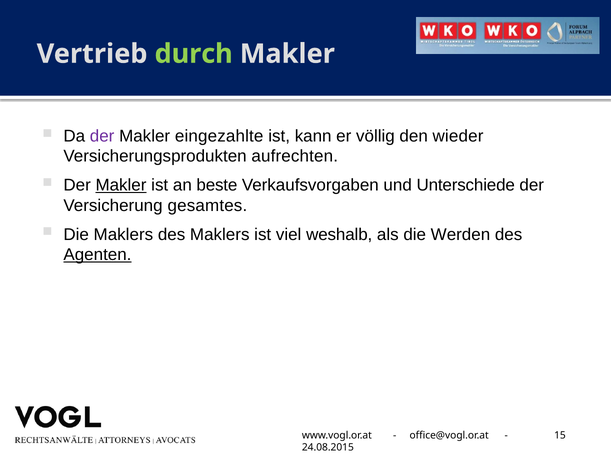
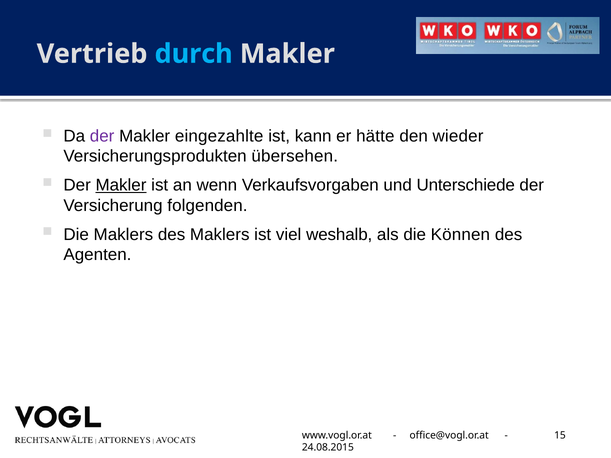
durch colour: light green -> light blue
völlig: völlig -> hätte
aufrechten: aufrechten -> übersehen
beste: beste -> wenn
gesamtes: gesamtes -> folgenden
Werden: Werden -> Können
Agenten underline: present -> none
